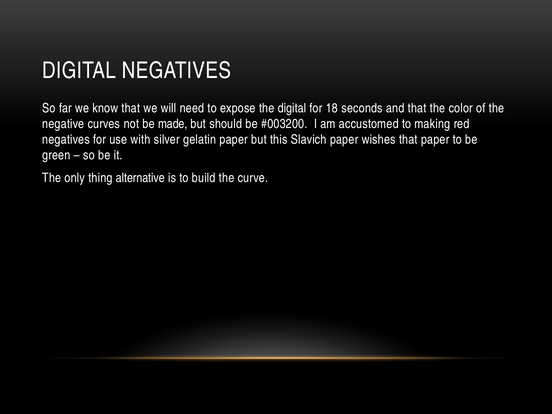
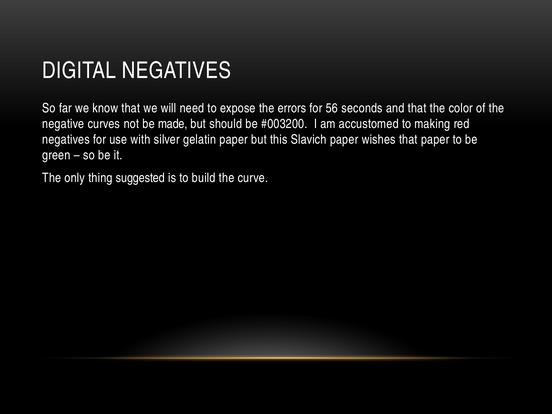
the digital: digital -> errors
18: 18 -> 56
alternative: alternative -> suggested
